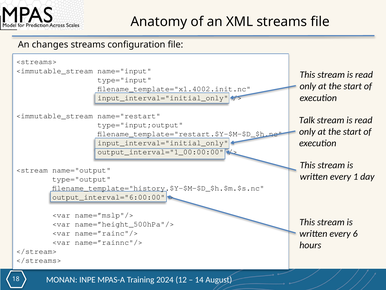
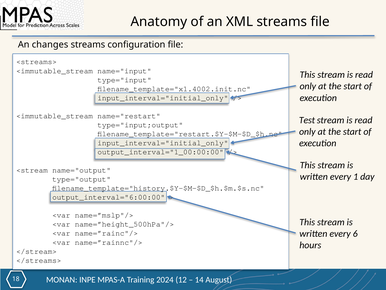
Talk: Talk -> Test
